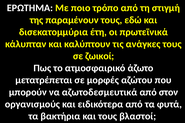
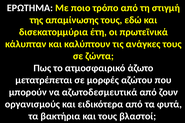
παραμένουν: παραμένουν -> απαμίνωσης
ζωικοί: ζωικοί -> ζώντα
στον: στον -> ζουν
